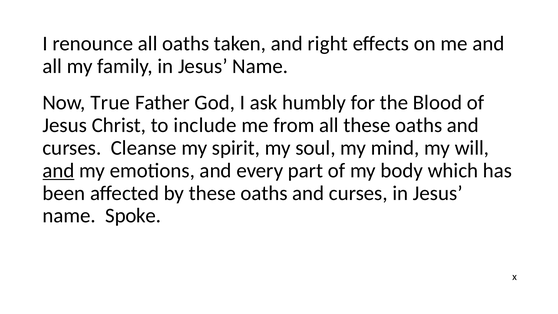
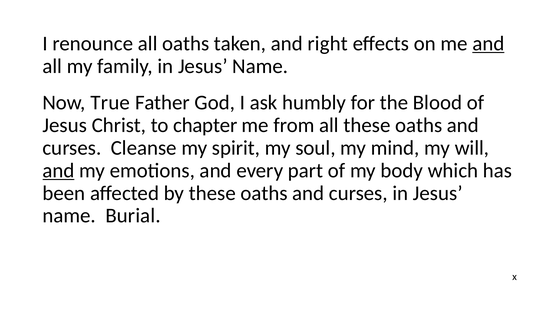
and at (488, 43) underline: none -> present
include: include -> chapter
Spoke: Spoke -> Burial
